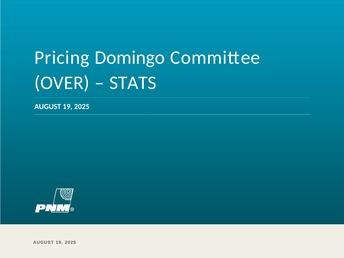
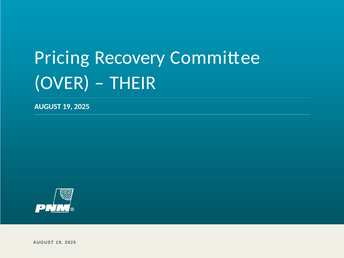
Domingo: Domingo -> Recovery
STATS: STATS -> THEIR
